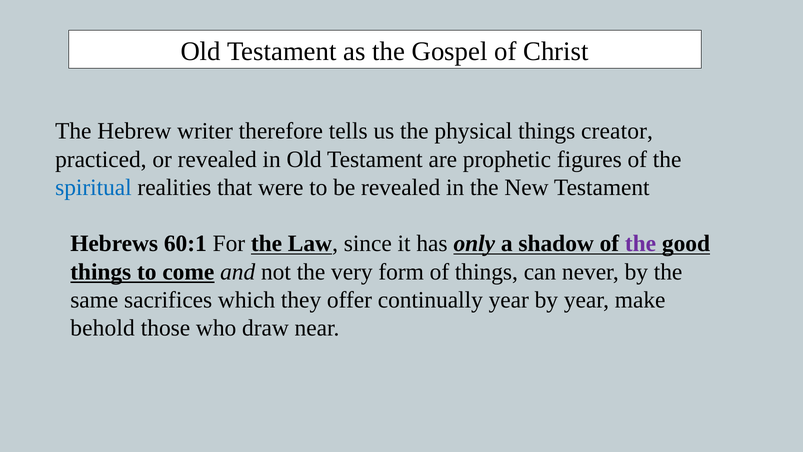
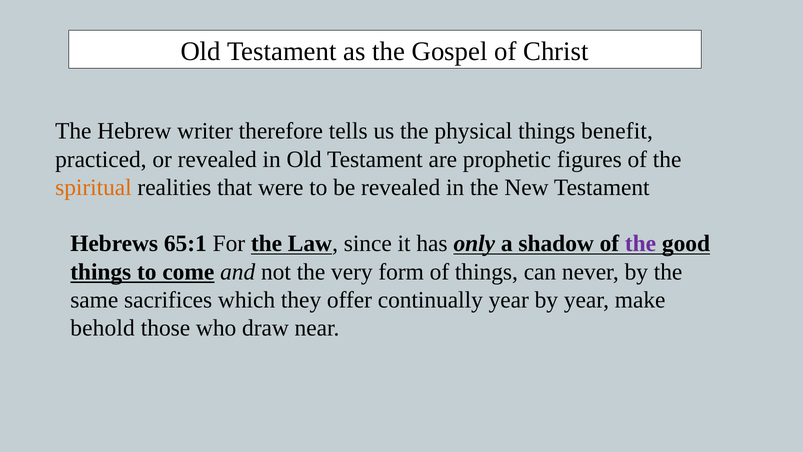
creator: creator -> benefit
spiritual colour: blue -> orange
60:1: 60:1 -> 65:1
